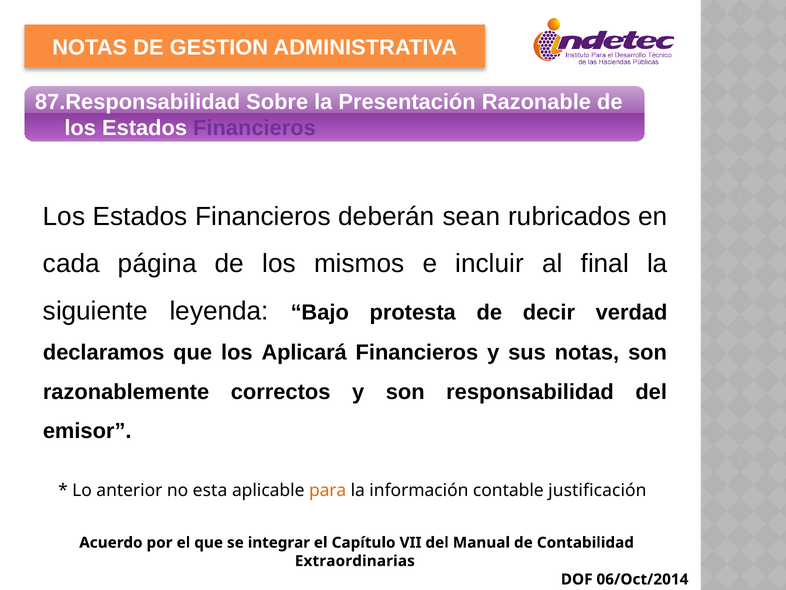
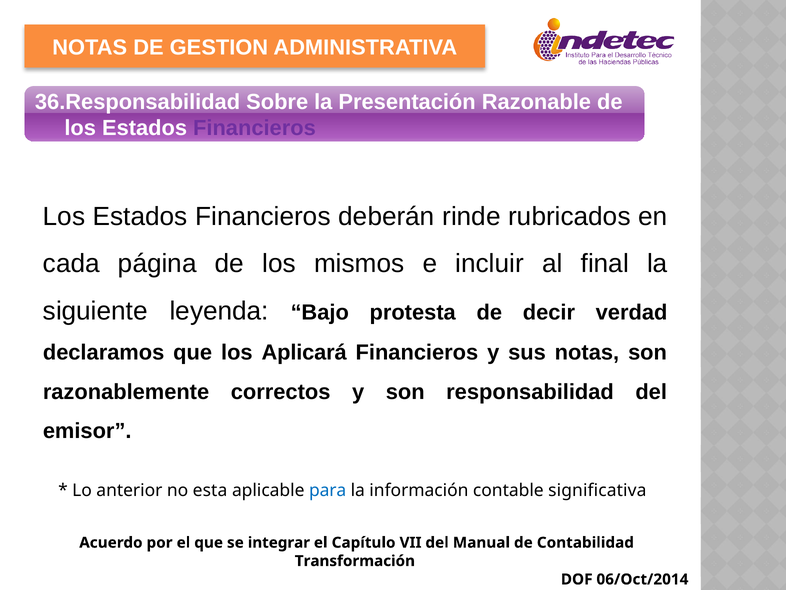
87.Responsabilidad: 87.Responsabilidad -> 36.Responsabilidad
sean: sean -> rinde
para colour: orange -> blue
justificación: justificación -> significativa
Extraordinarias: Extraordinarias -> Transformación
